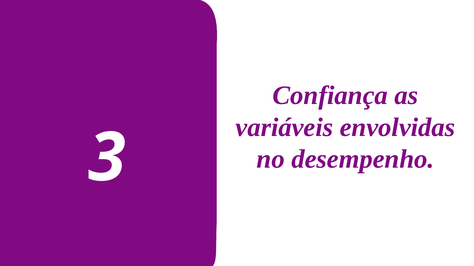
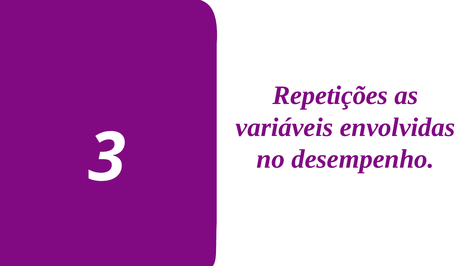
Confiança: Confiança -> Repetições
